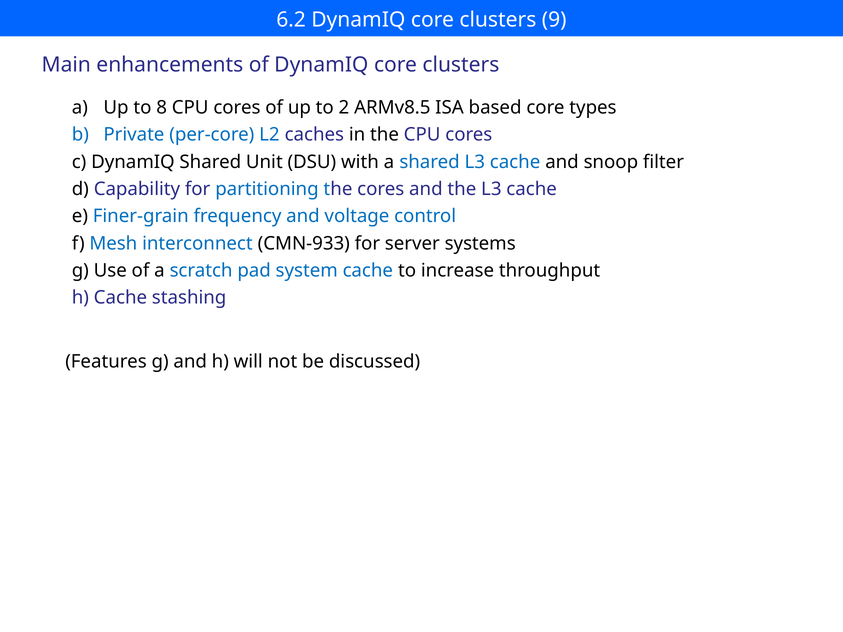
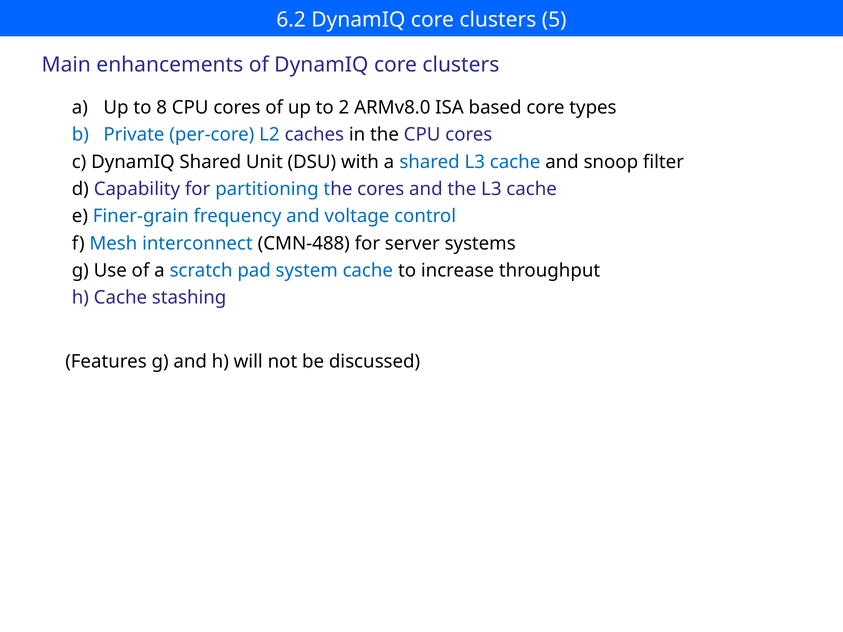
9: 9 -> 5
ARMv8.5: ARMv8.5 -> ARMv8.0
CMN-933: CMN-933 -> CMN-488
